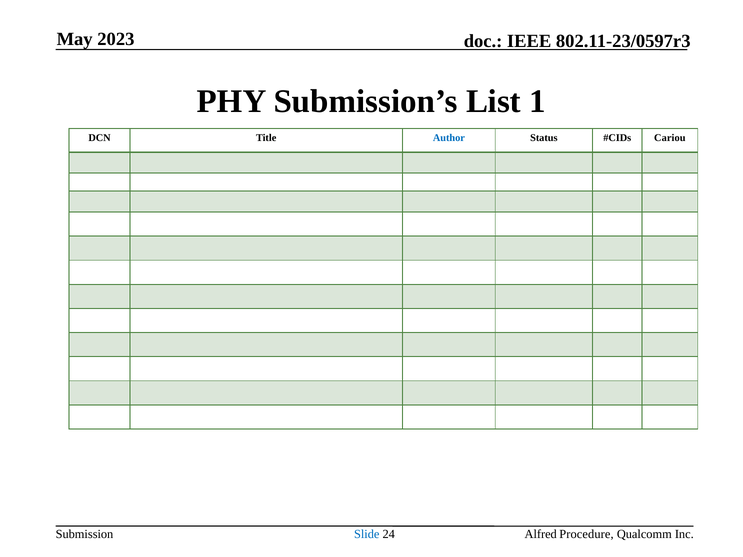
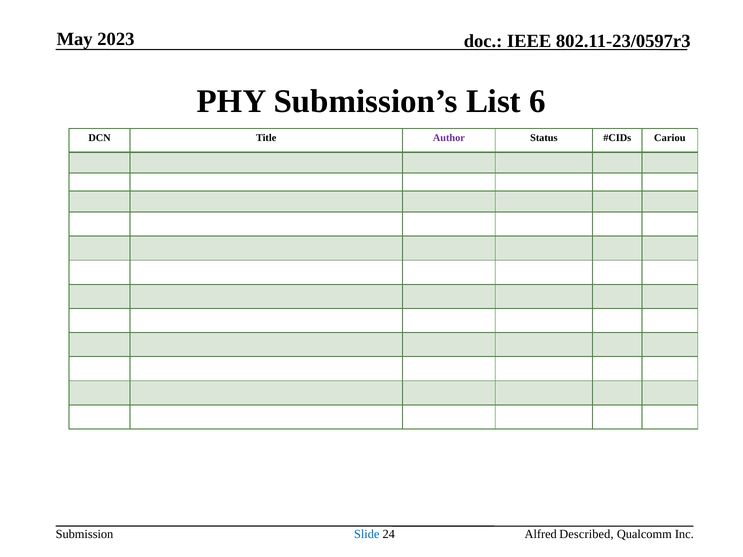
1: 1 -> 6
Author colour: blue -> purple
Procedure: Procedure -> Described
